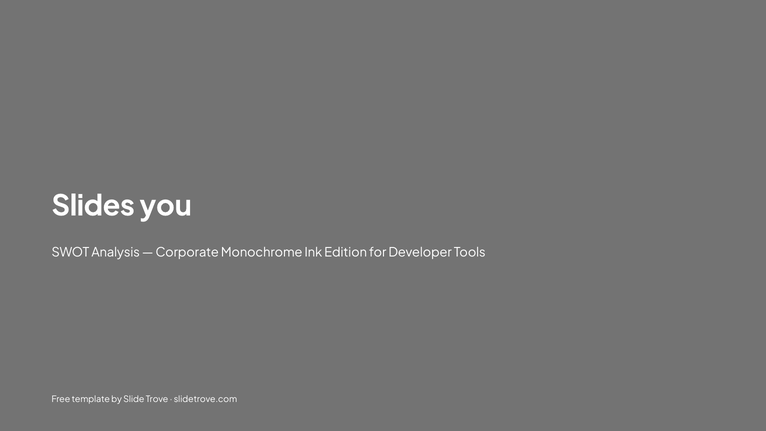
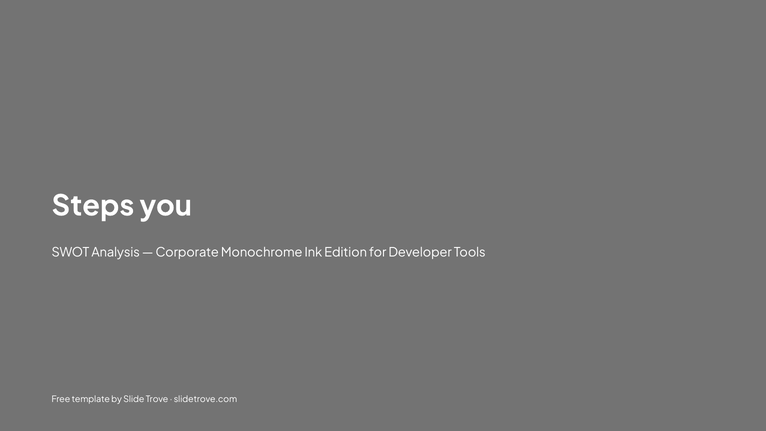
Slides: Slides -> Steps
